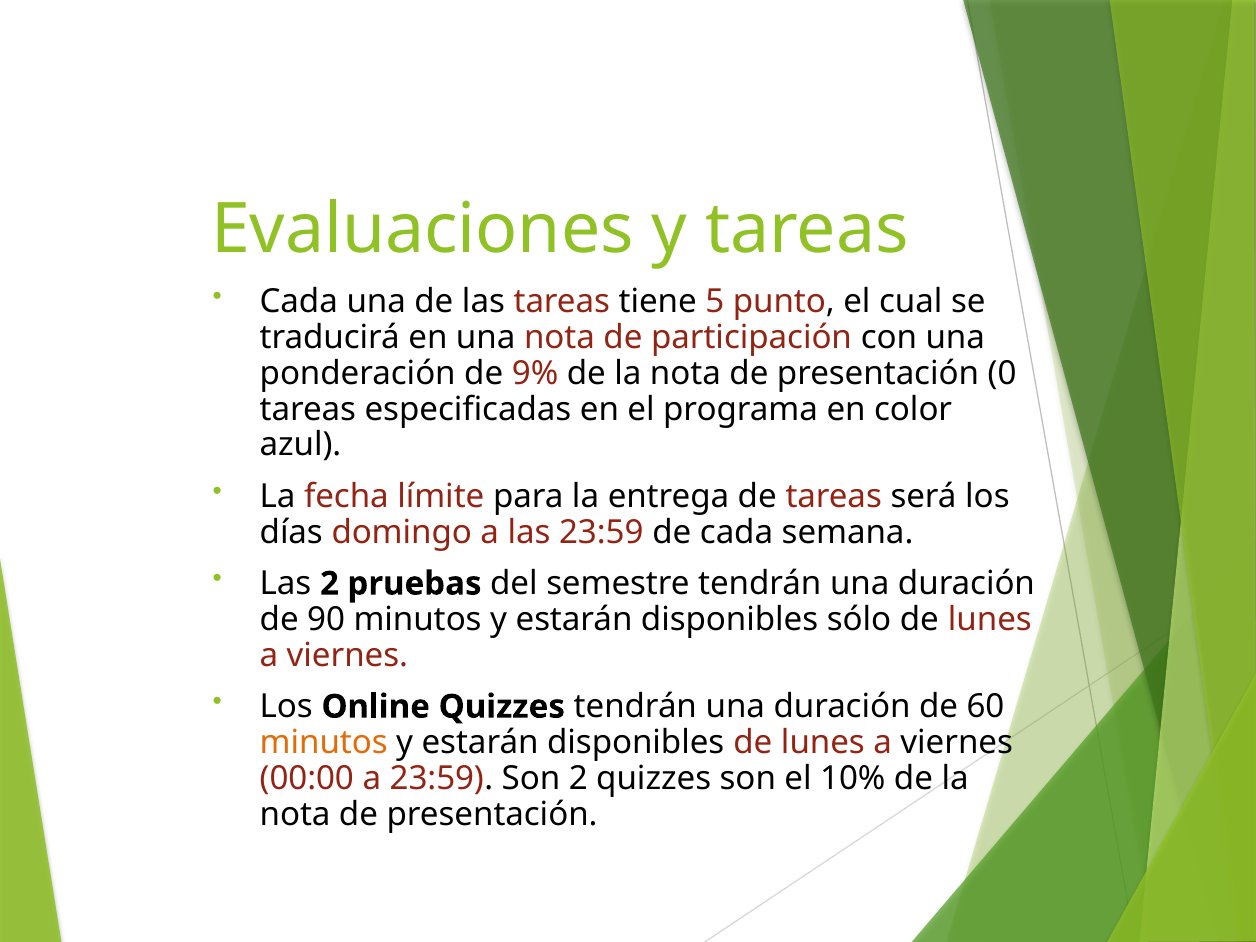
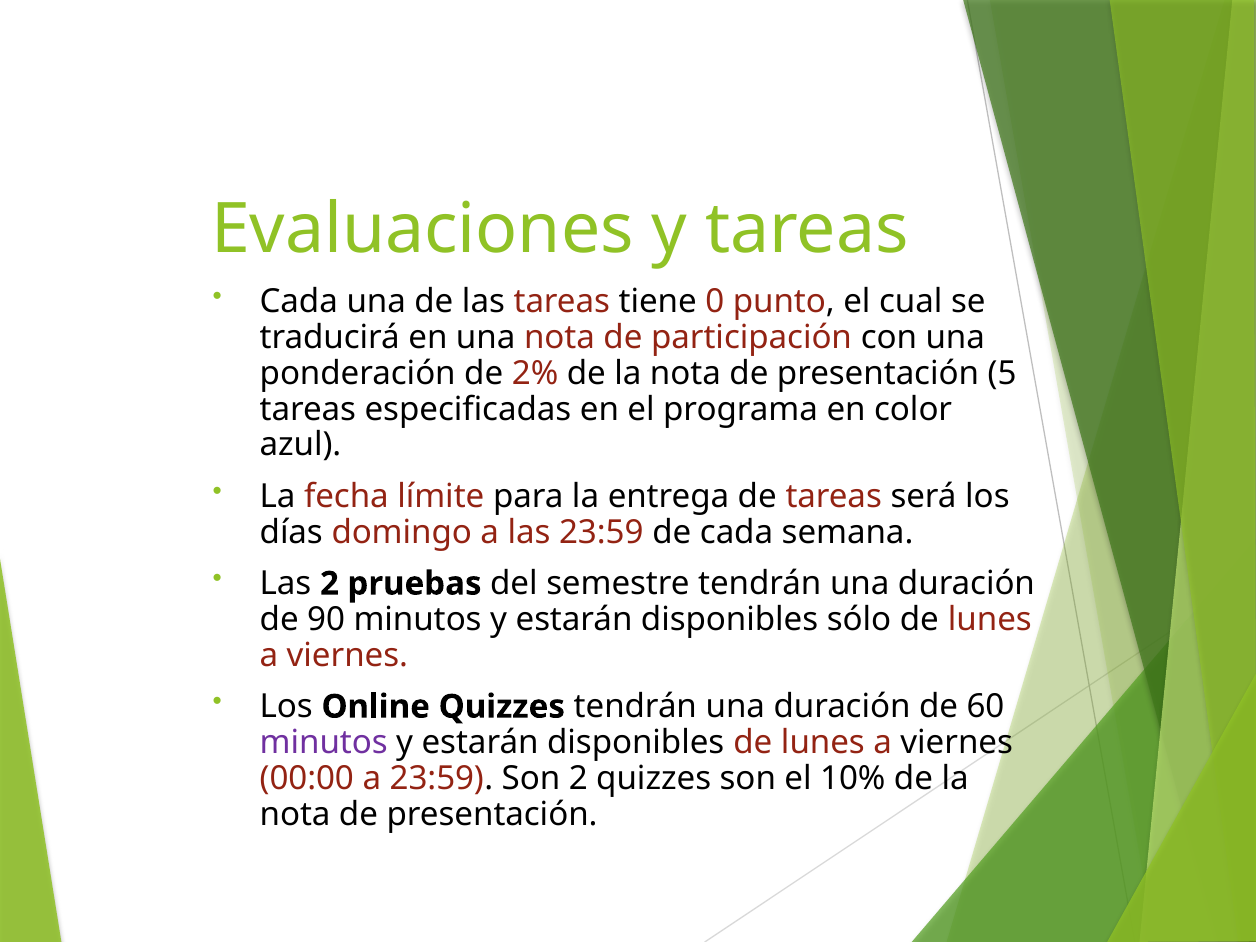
5: 5 -> 0
9%: 9% -> 2%
0: 0 -> 5
minutos at (324, 743) colour: orange -> purple
